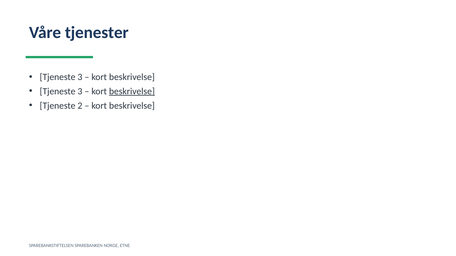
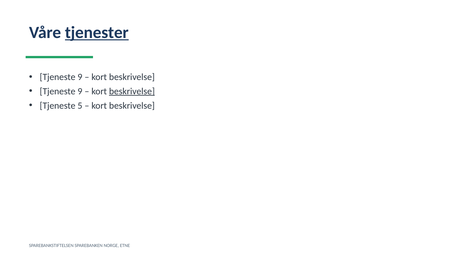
tjenester underline: none -> present
3 at (80, 77): 3 -> 9
3 at (80, 91): 3 -> 9
2: 2 -> 5
